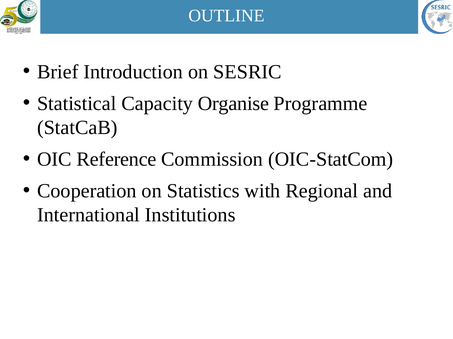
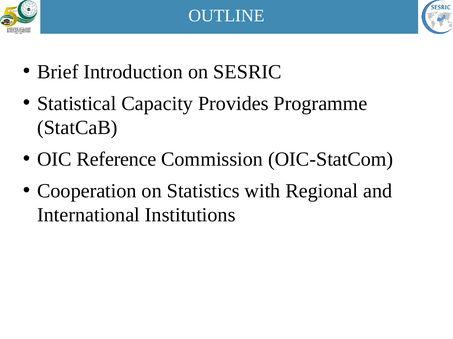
Organise: Organise -> Provides
